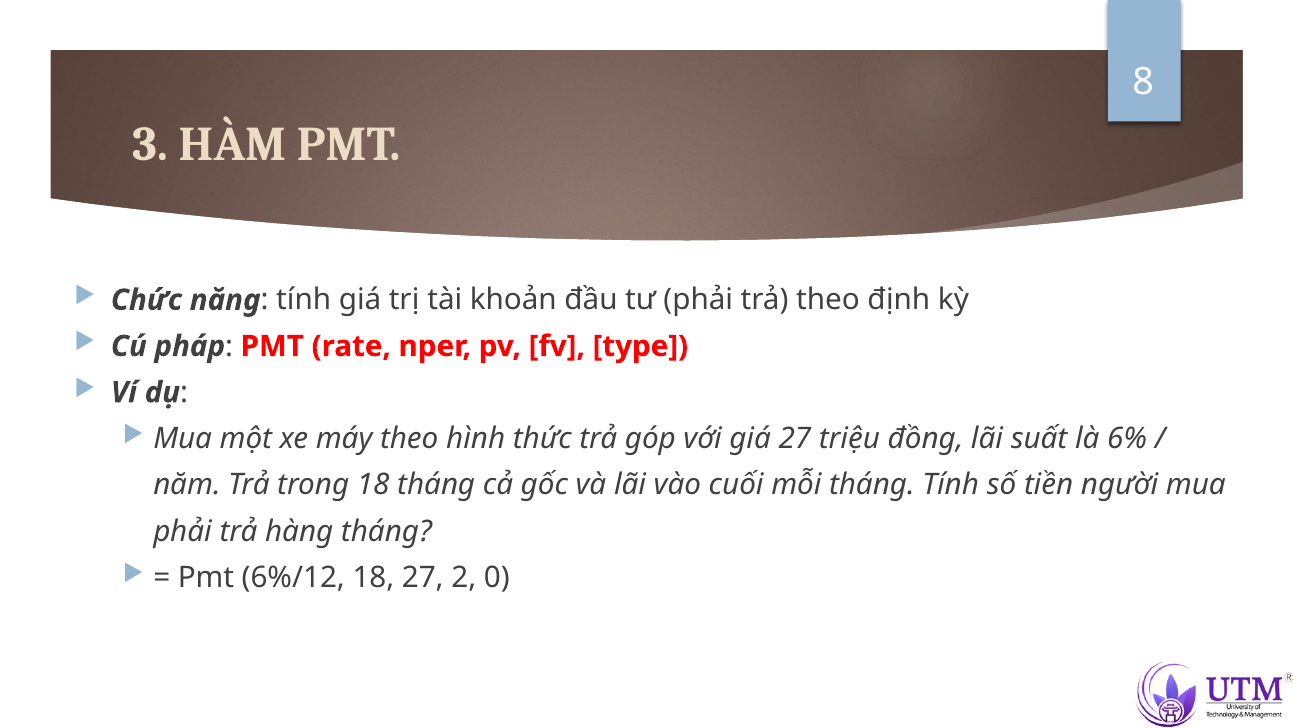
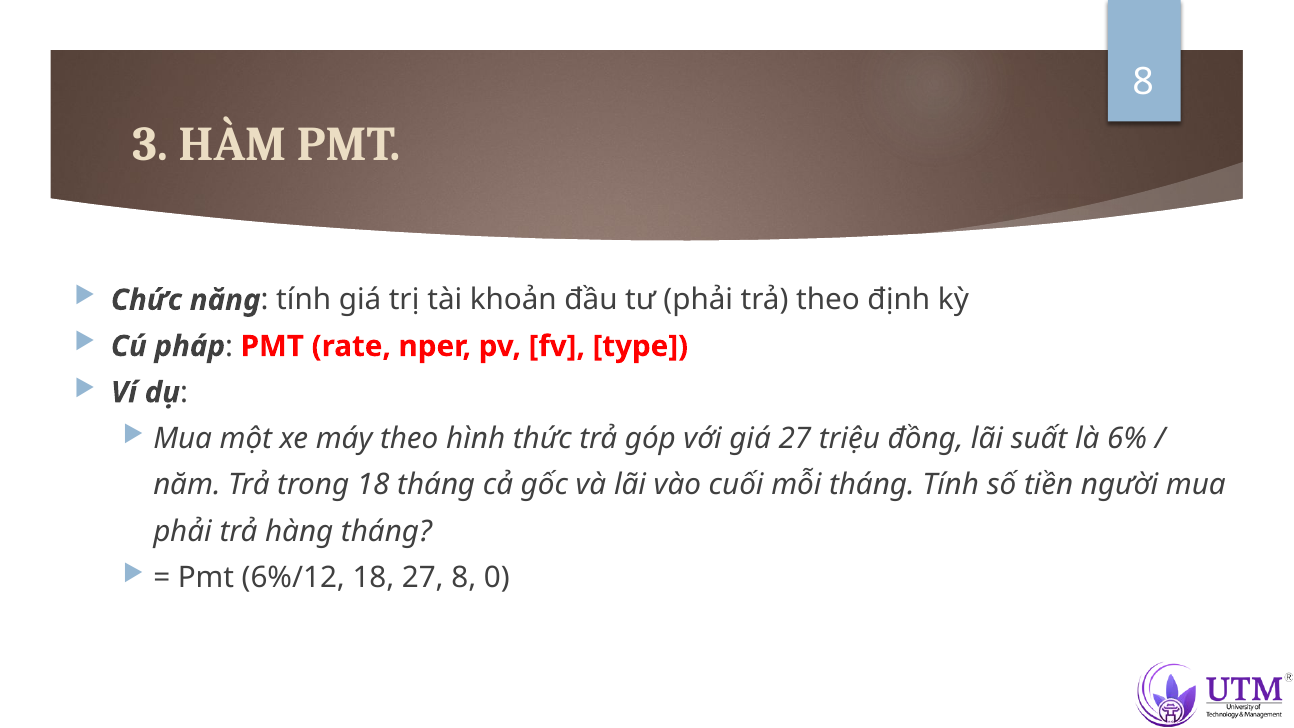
27 2: 2 -> 8
